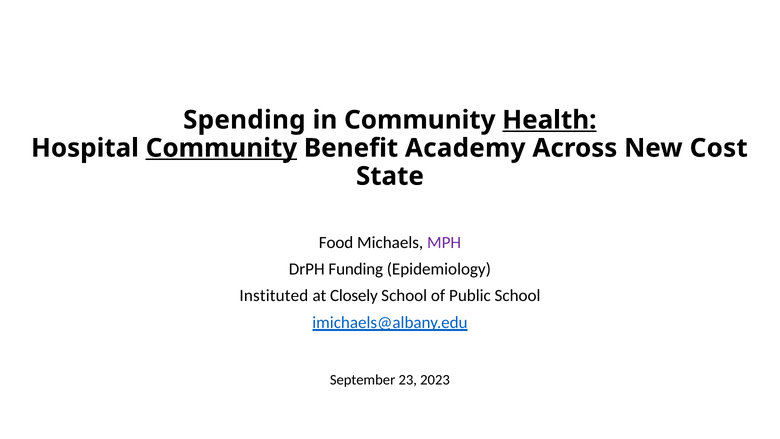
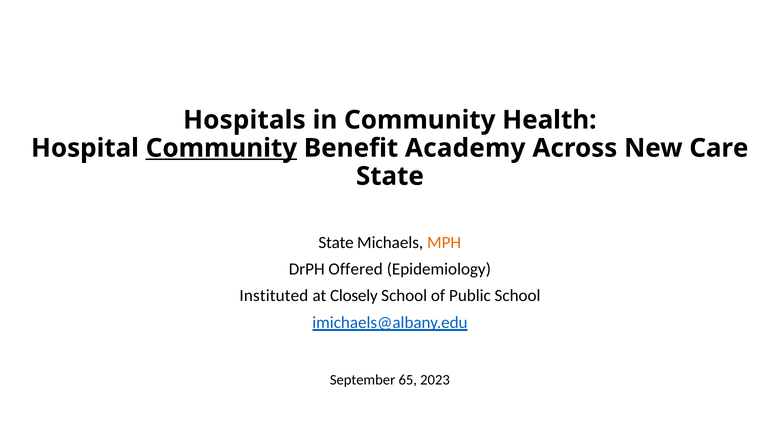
Spending: Spending -> Hospitals
Health underline: present -> none
Cost: Cost -> Care
Food at (336, 242): Food -> State
MPH colour: purple -> orange
Funding: Funding -> Offered
23: 23 -> 65
